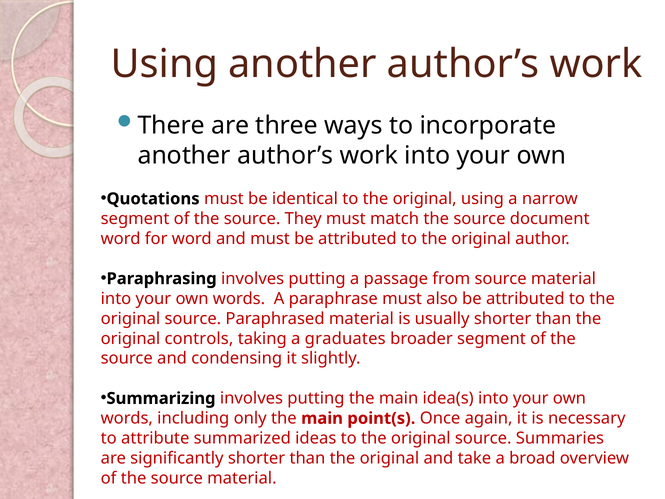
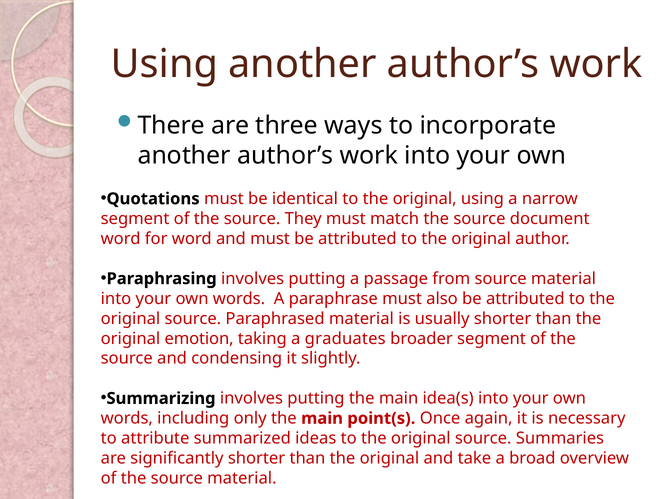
controls: controls -> emotion
